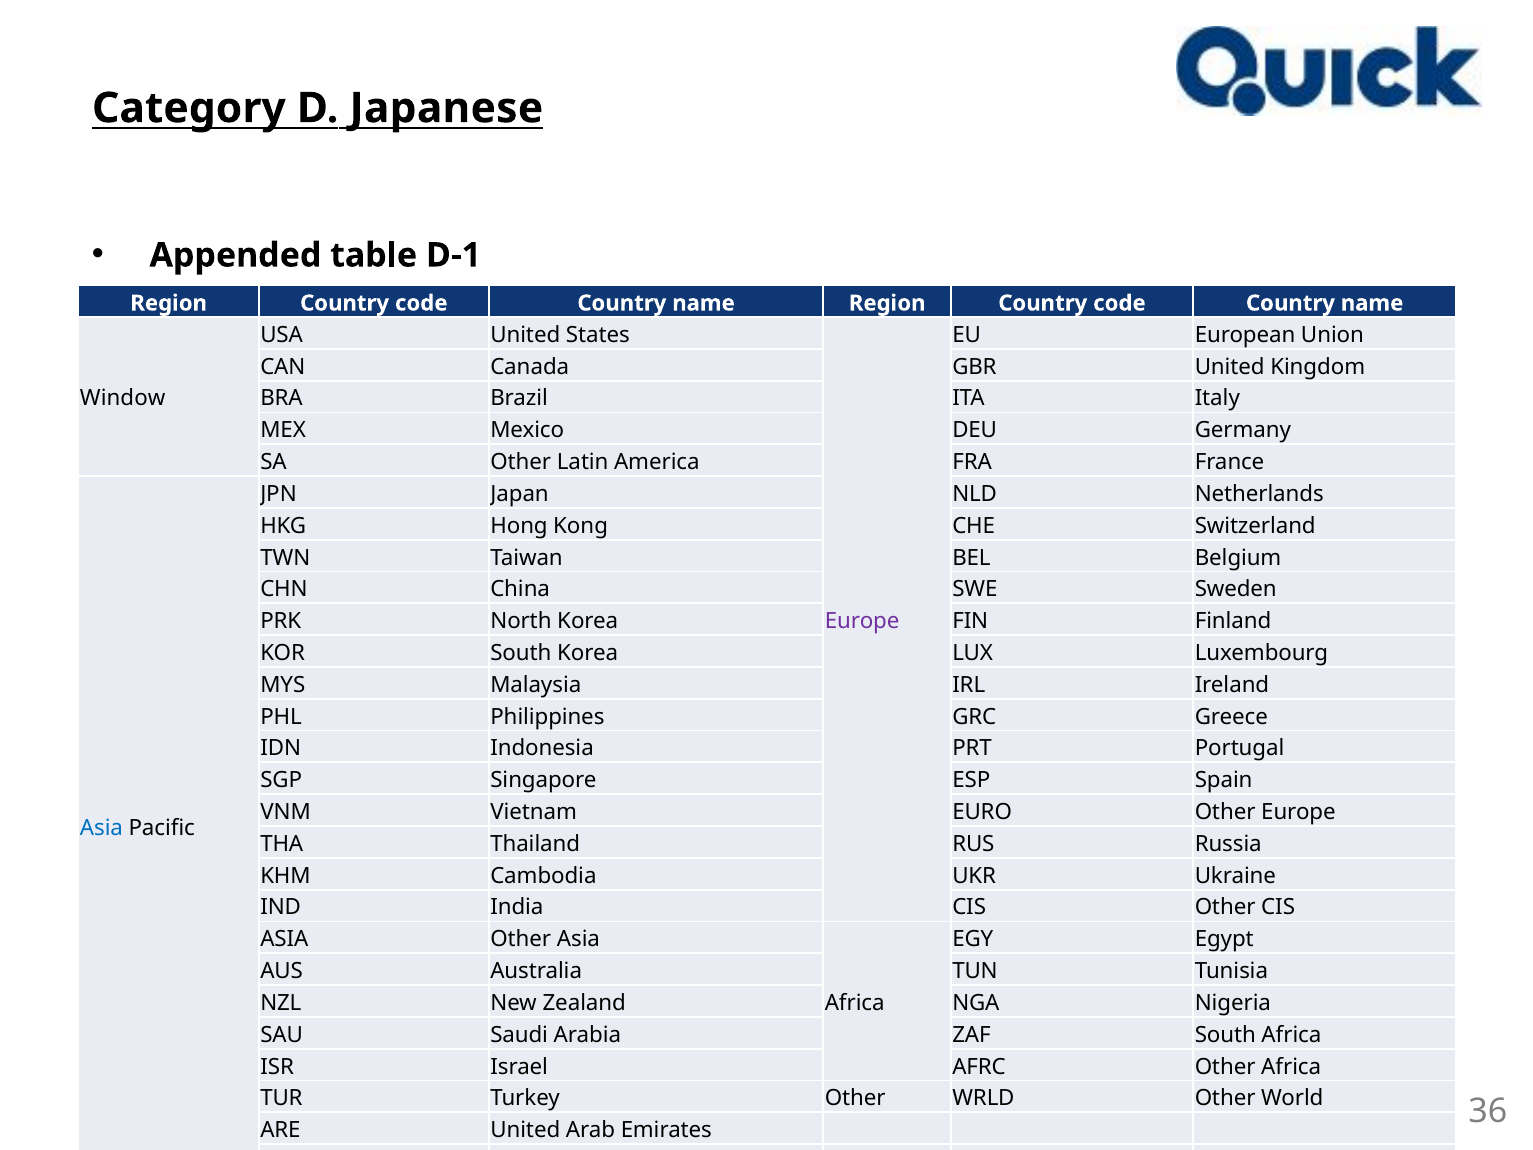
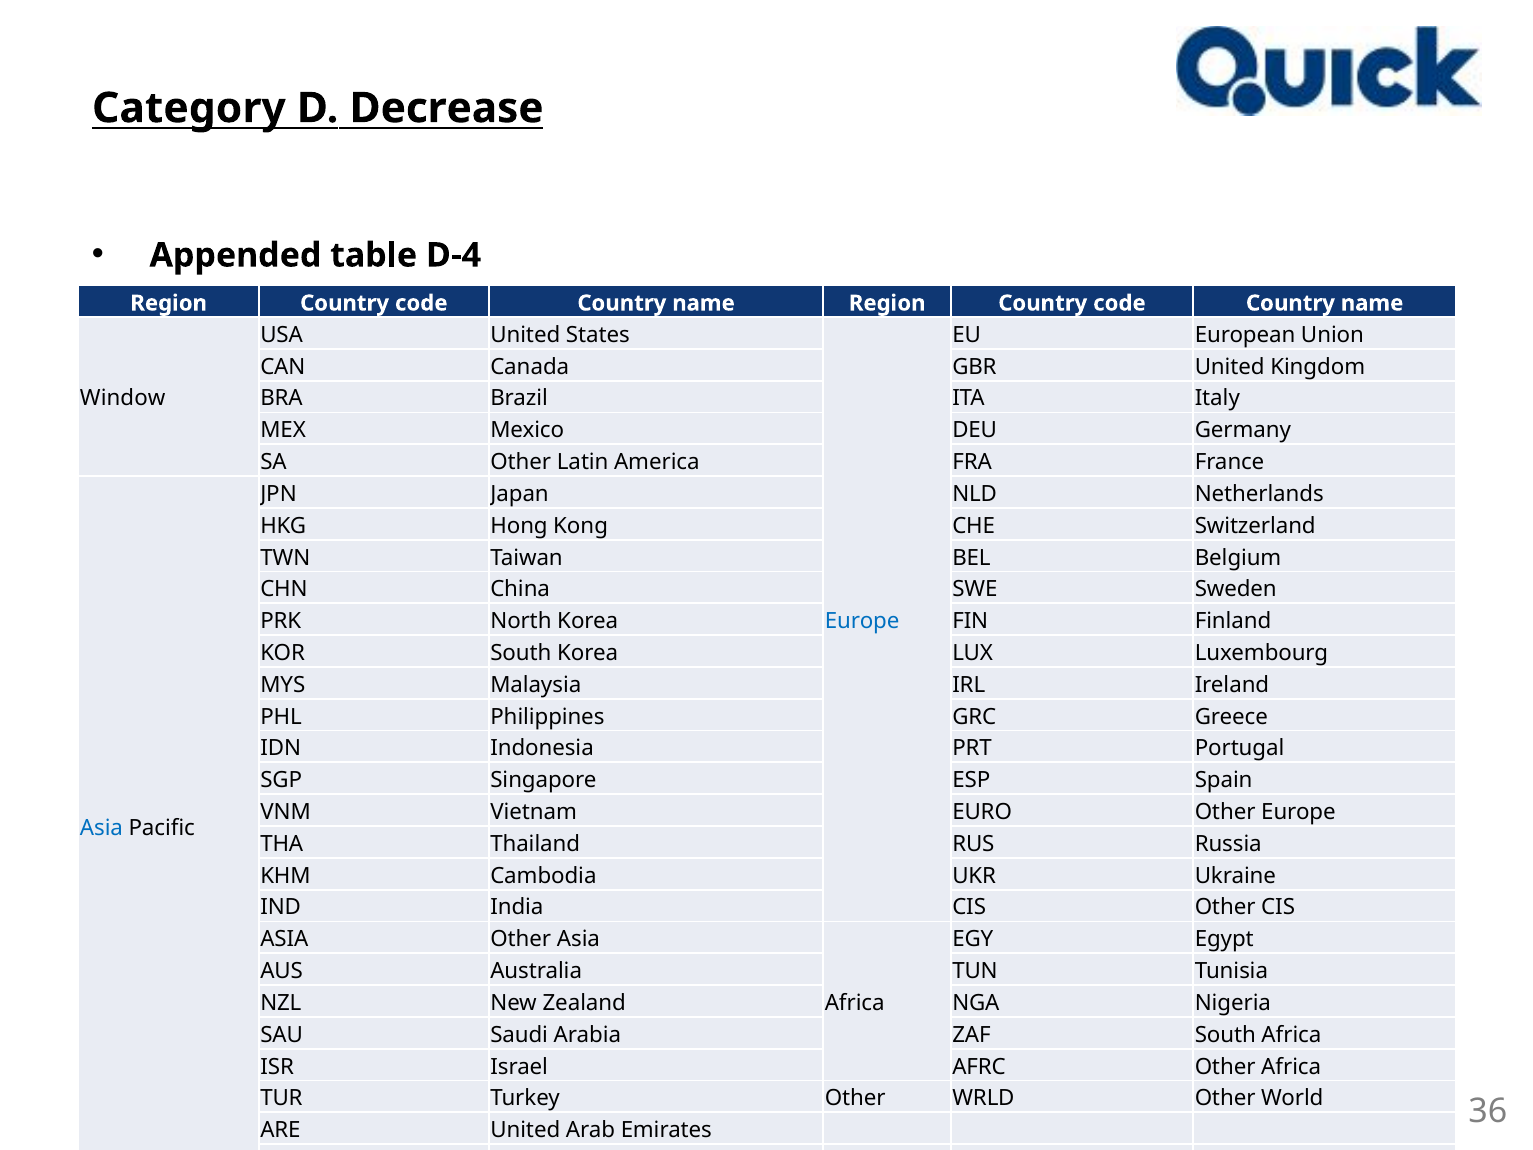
Japanese: Japanese -> Decrease
D-1: D-1 -> D-4
Europe at (862, 621) colour: purple -> blue
